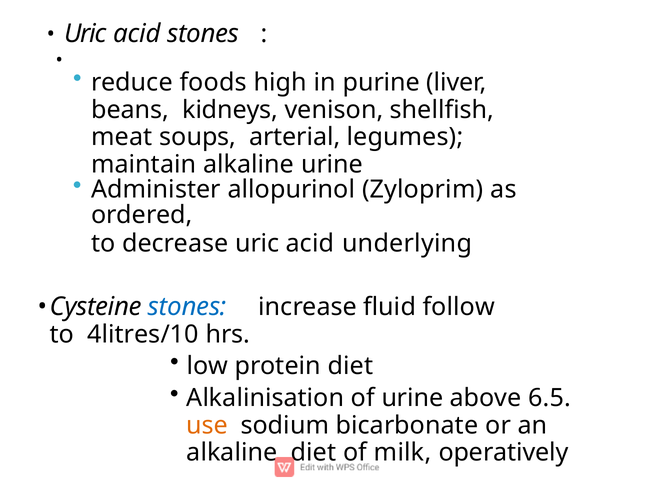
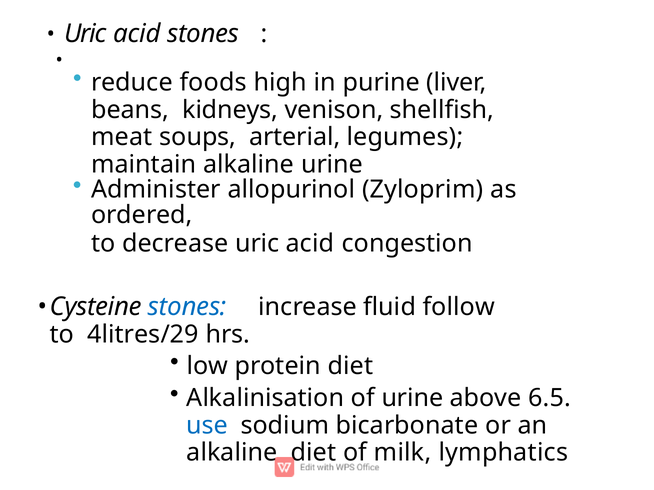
underlying: underlying -> congestion
4litres/10: 4litres/10 -> 4litres/29
use colour: orange -> blue
operatively: operatively -> lymphatics
